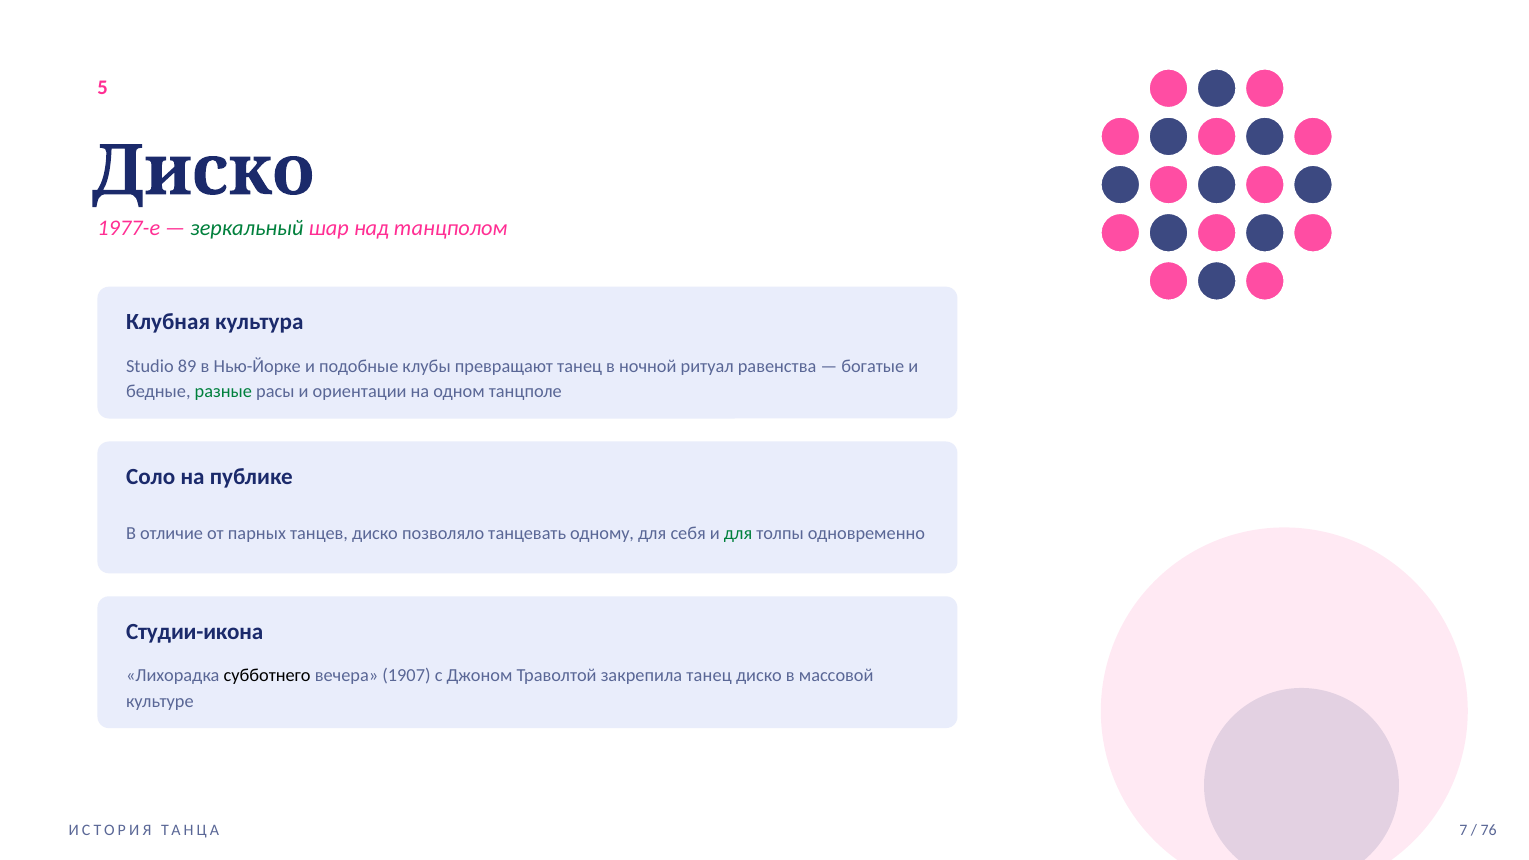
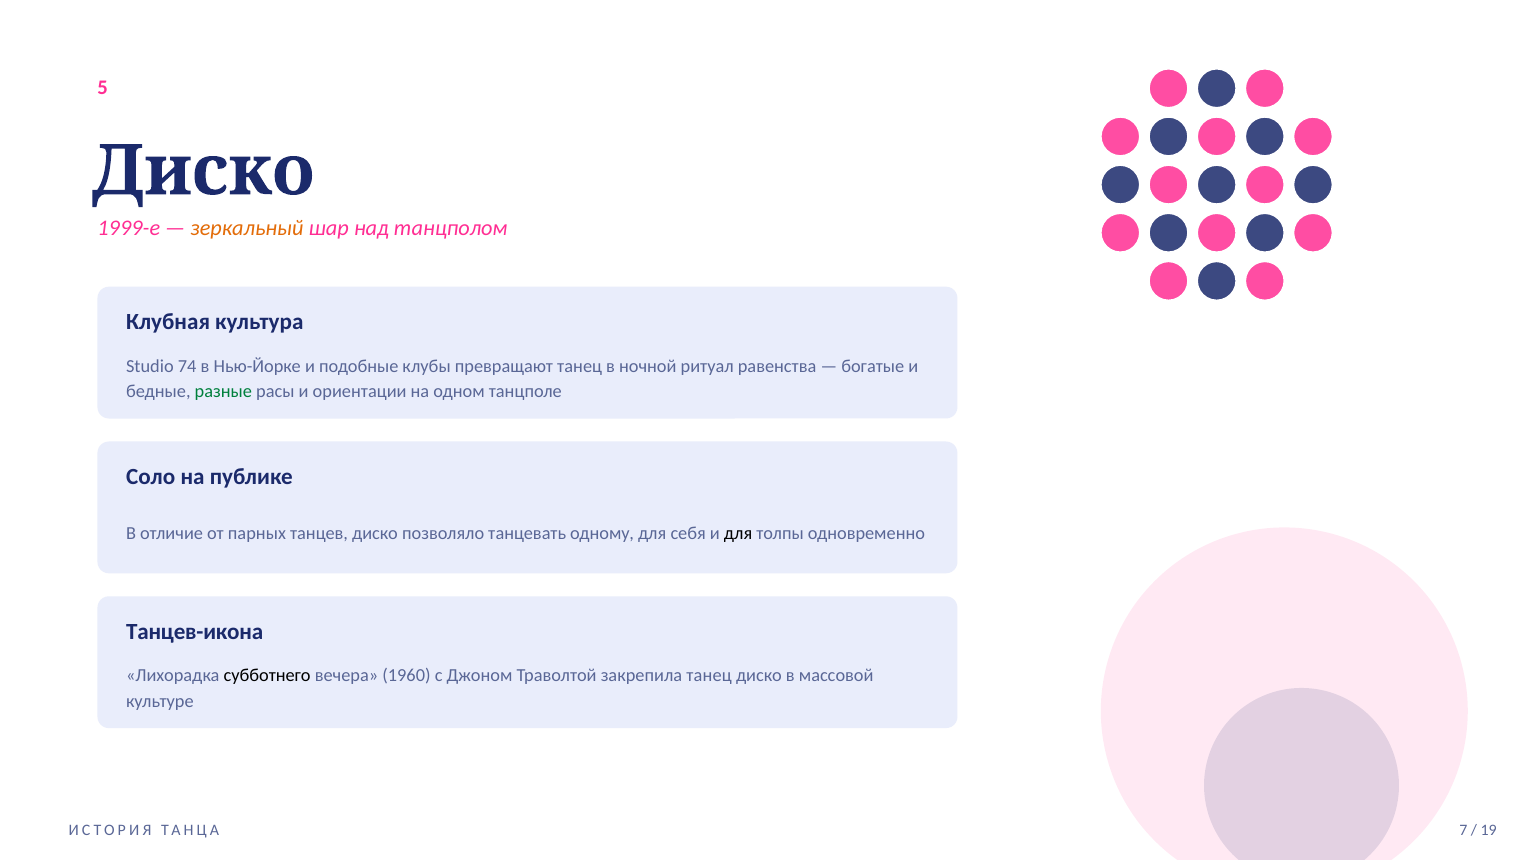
1977-е: 1977-е -> 1999-е
зеркальный colour: green -> orange
89: 89 -> 74
для at (738, 534) colour: green -> black
Студии-икона: Студии-икона -> Танцев-икона
1907: 1907 -> 1960
76: 76 -> 19
